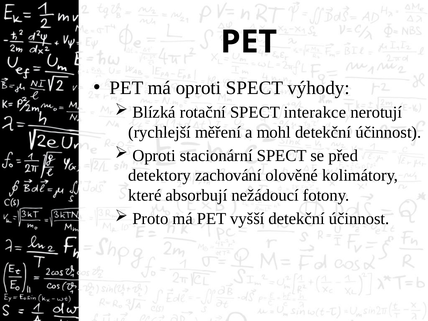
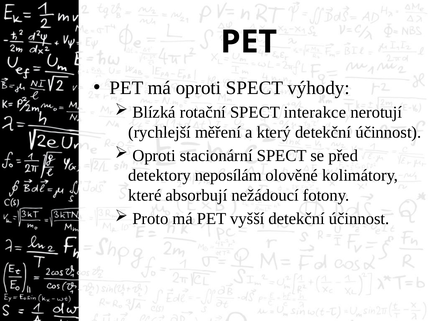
mohl: mohl -> který
zachování: zachování -> neposílám
